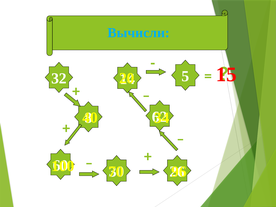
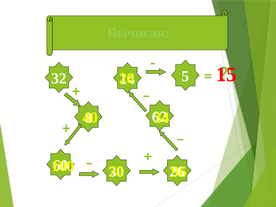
Вычисли colour: light blue -> light green
